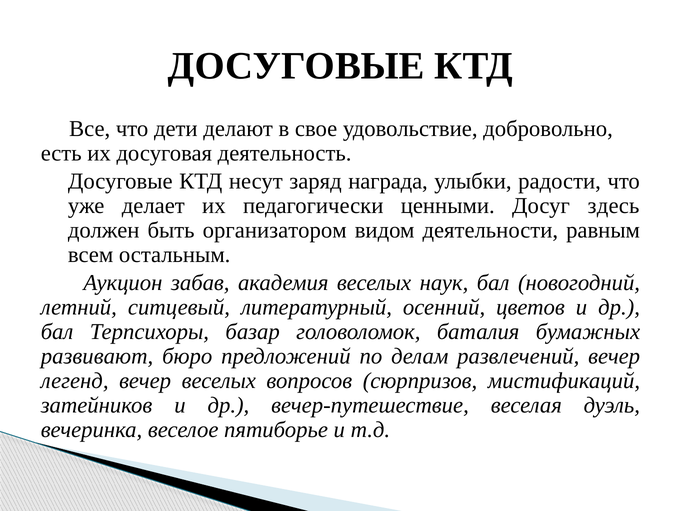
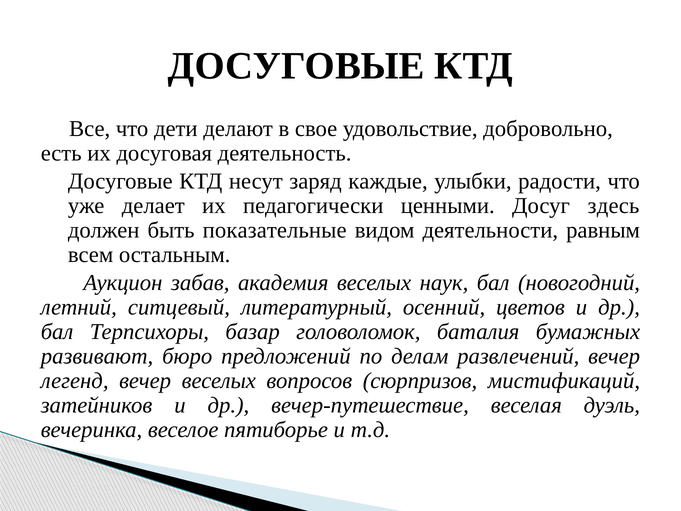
награда: награда -> каждые
организатором: организатором -> показательные
